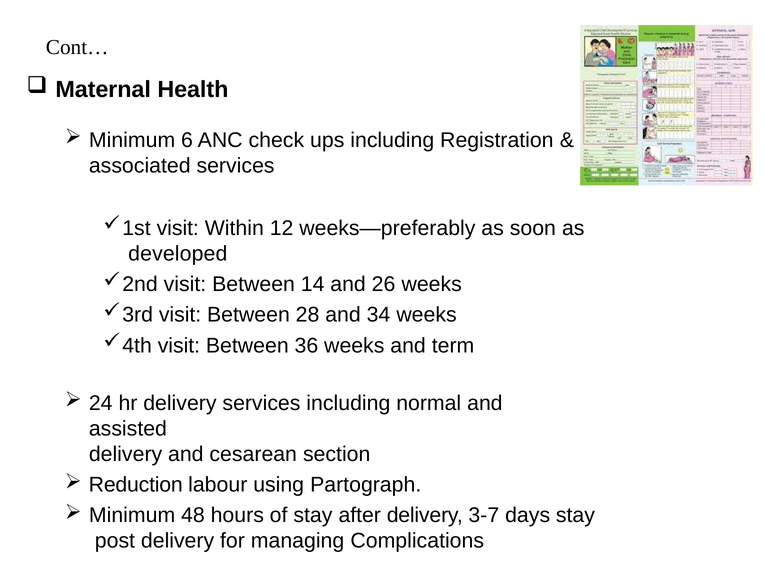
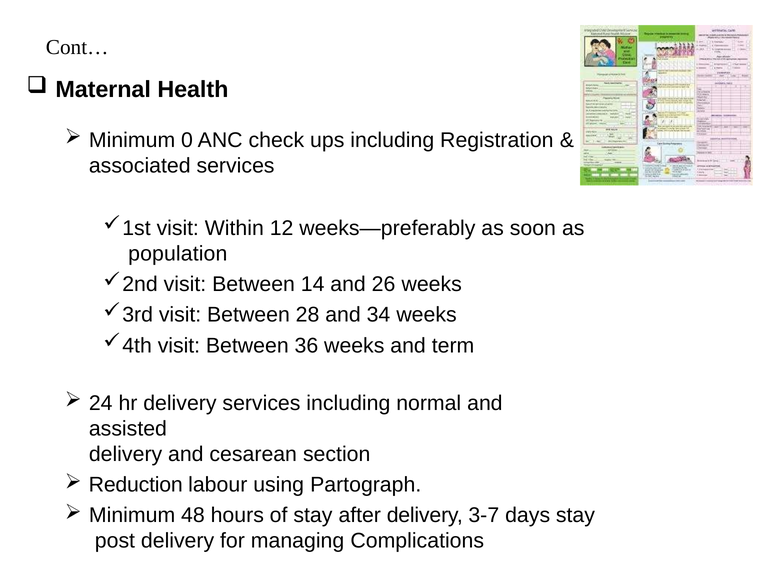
6: 6 -> 0
developed: developed -> population
